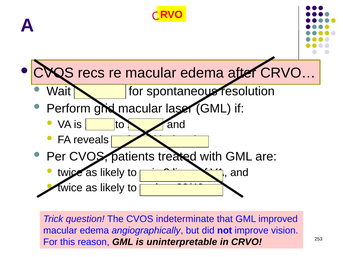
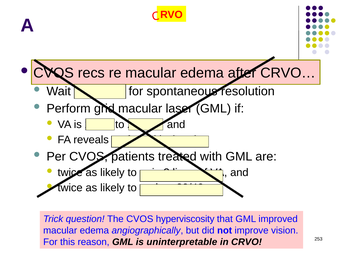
indeterminate: indeterminate -> hyperviscosity
